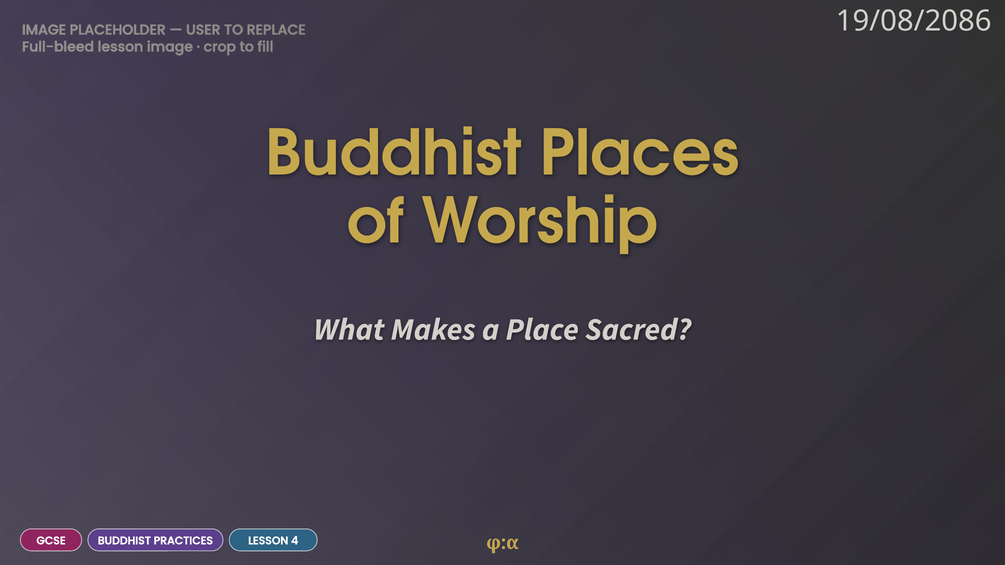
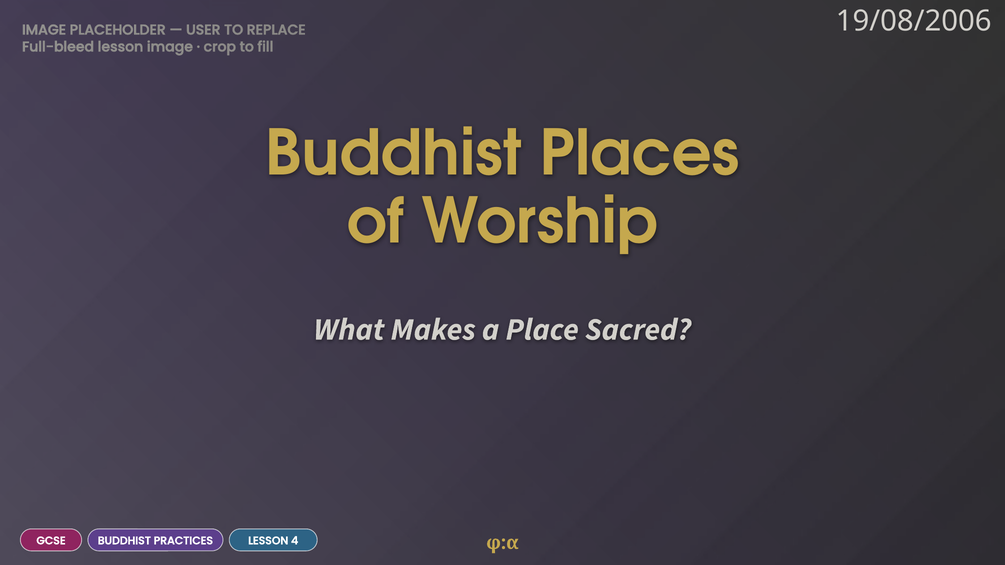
19/08/2086: 19/08/2086 -> 19/08/2006
